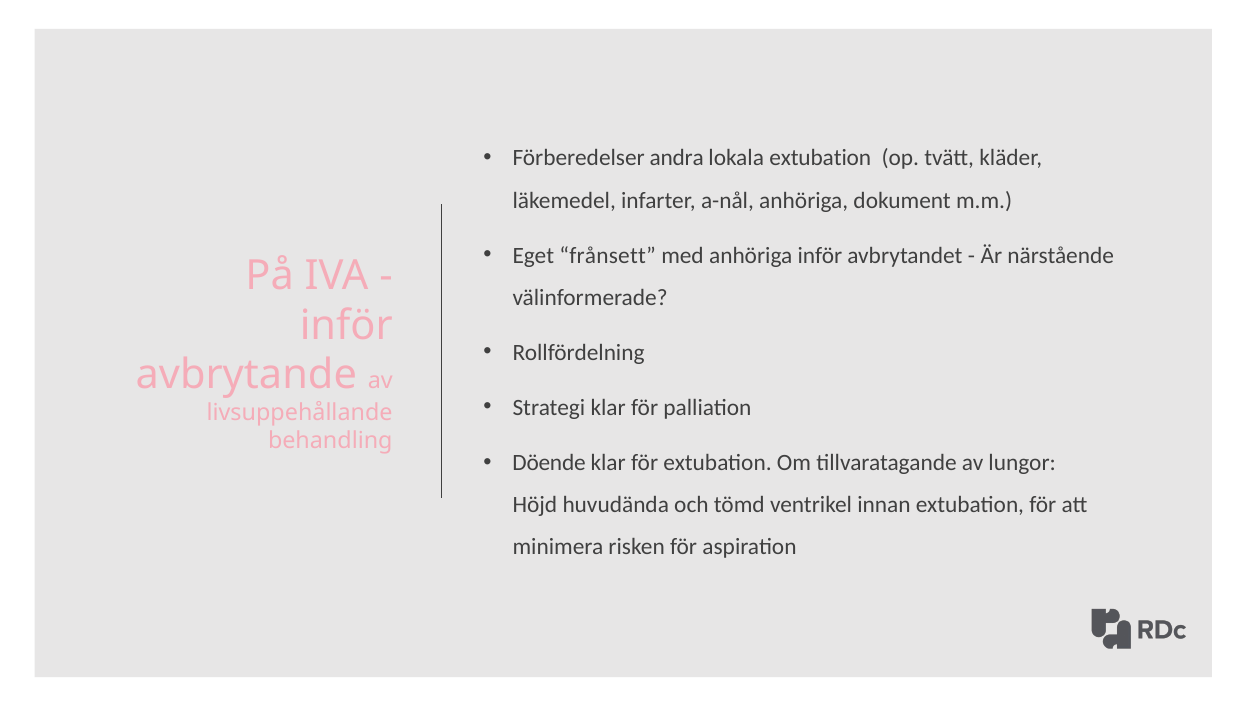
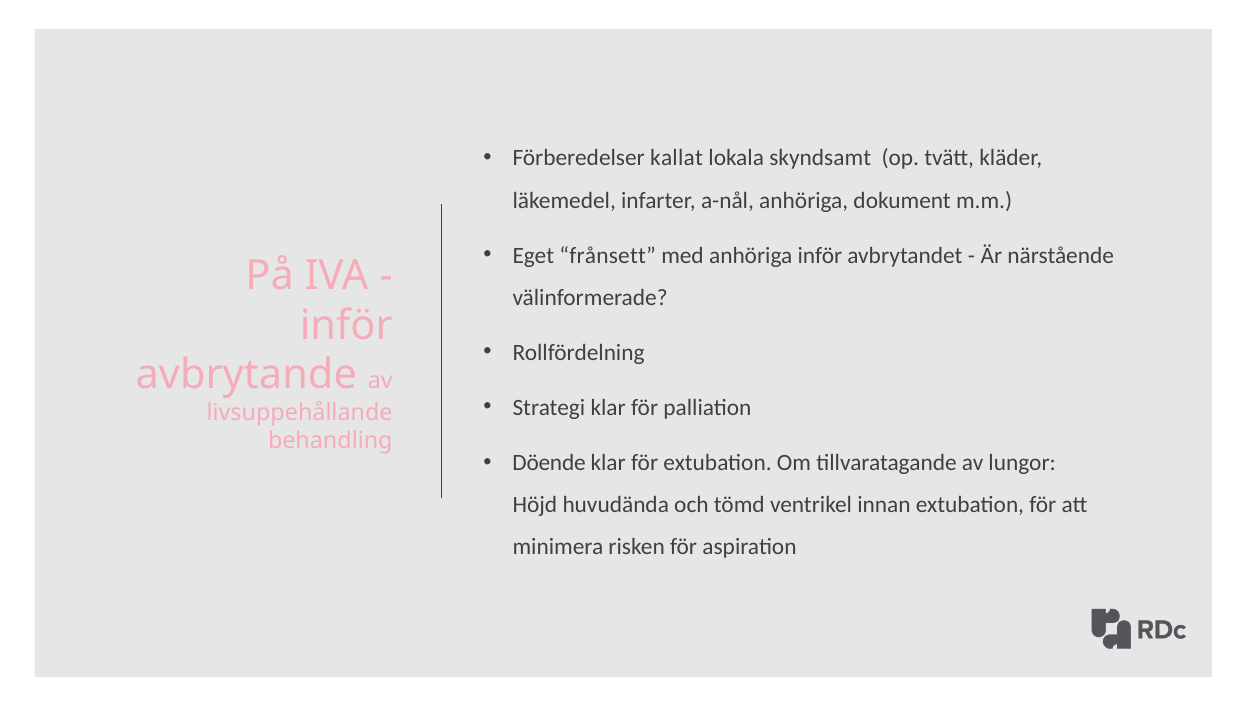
andra: andra -> kallat
lokala extubation: extubation -> skyndsamt
